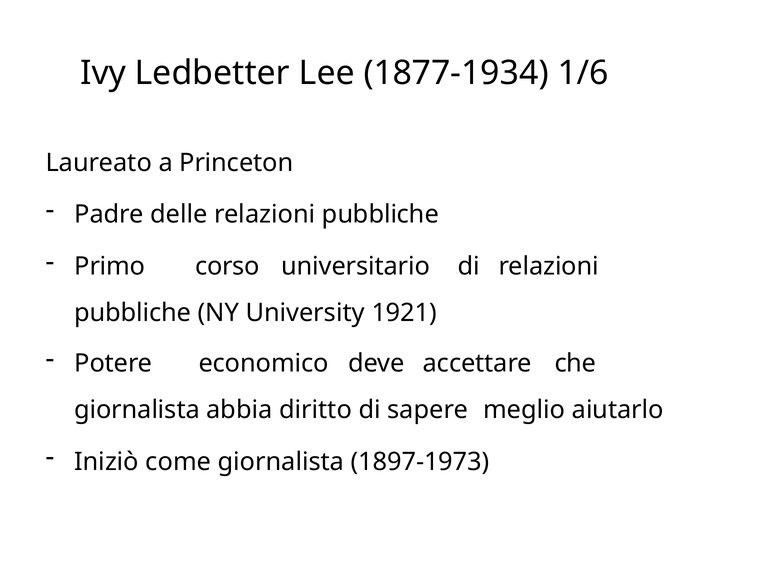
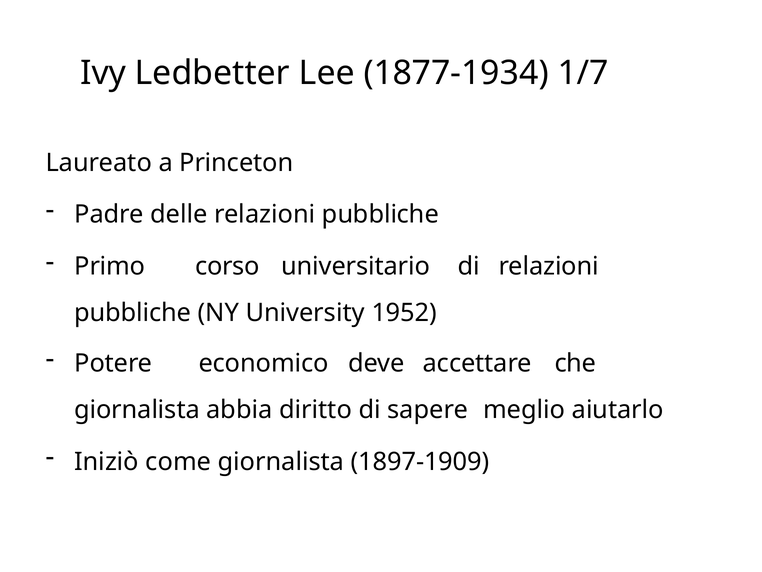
1/6: 1/6 -> 1/7
1921: 1921 -> 1952
1897-1973: 1897-1973 -> 1897-1909
